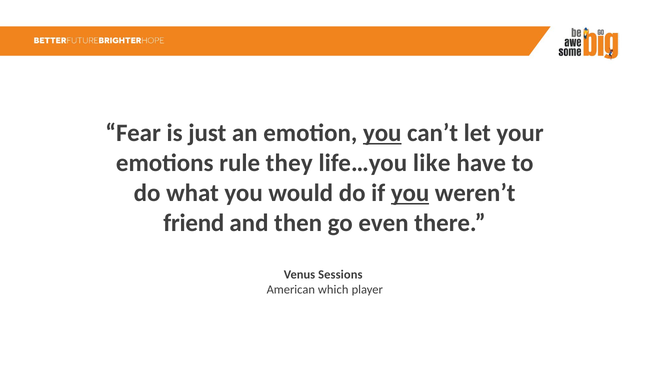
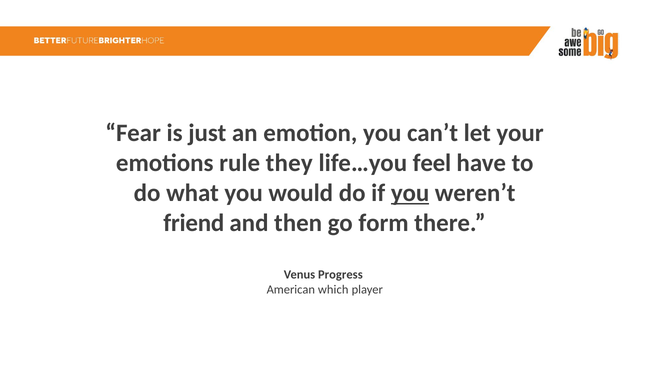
you at (382, 133) underline: present -> none
like: like -> feel
even: even -> form
Sessions: Sessions -> Progress
